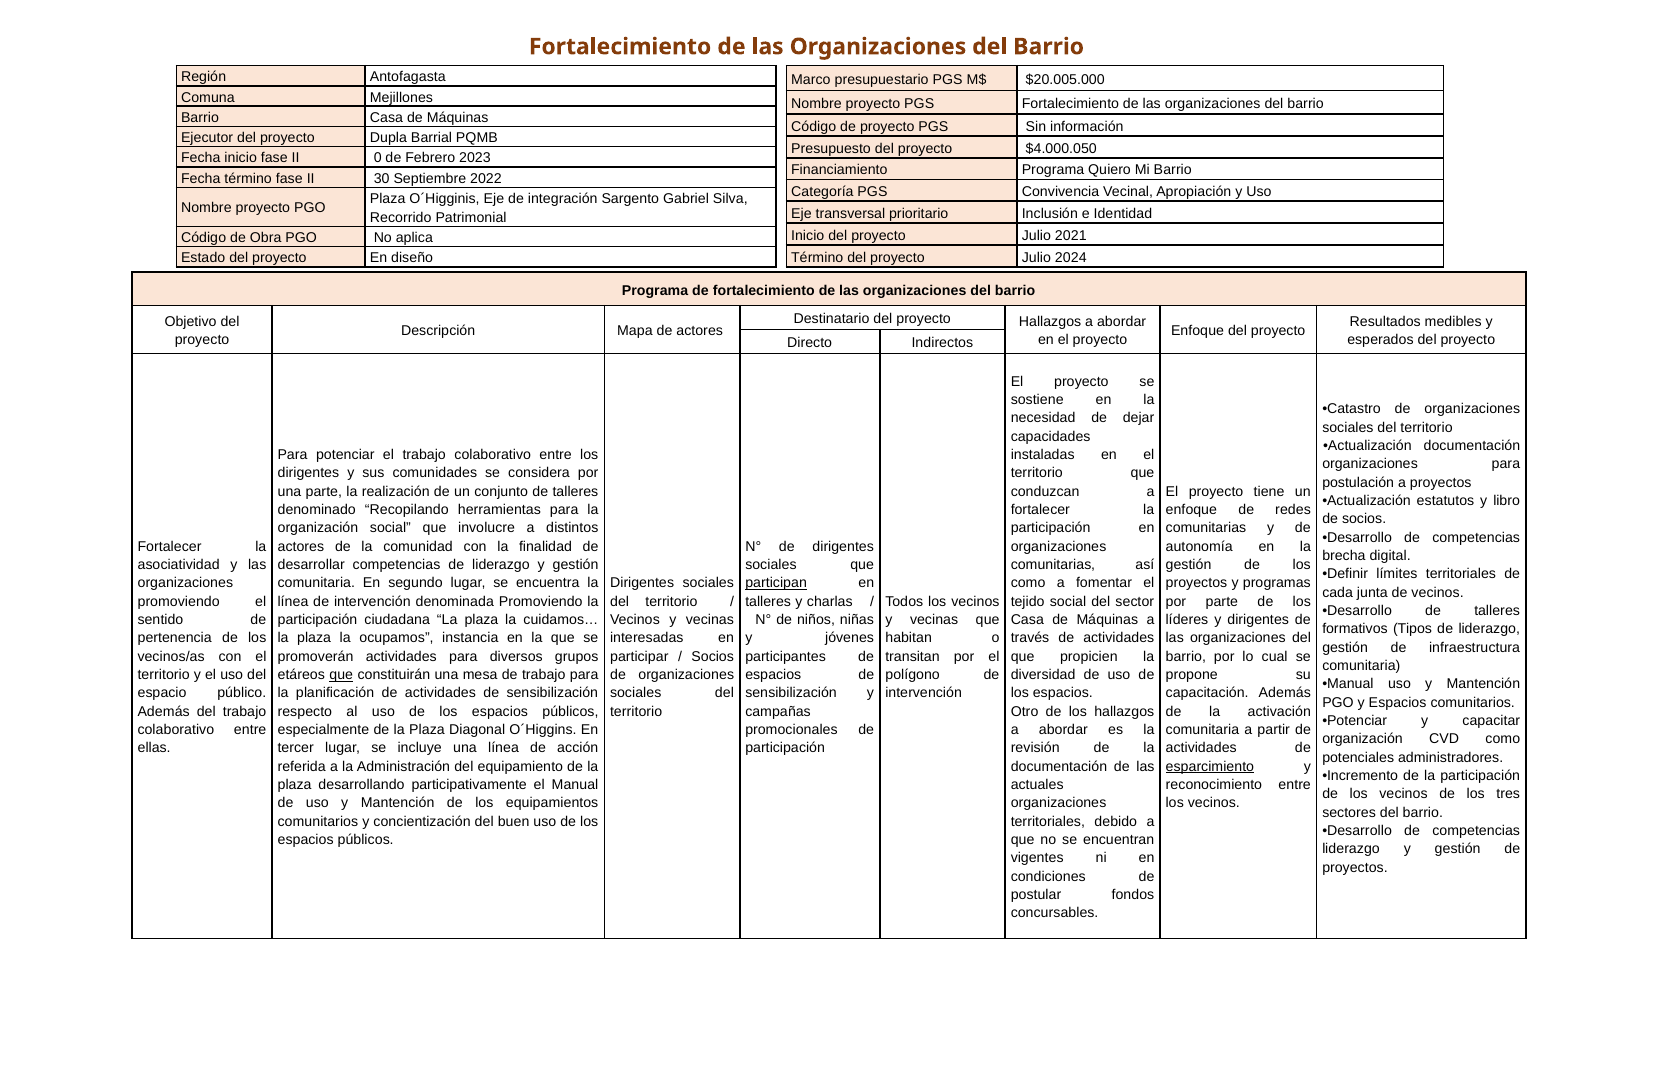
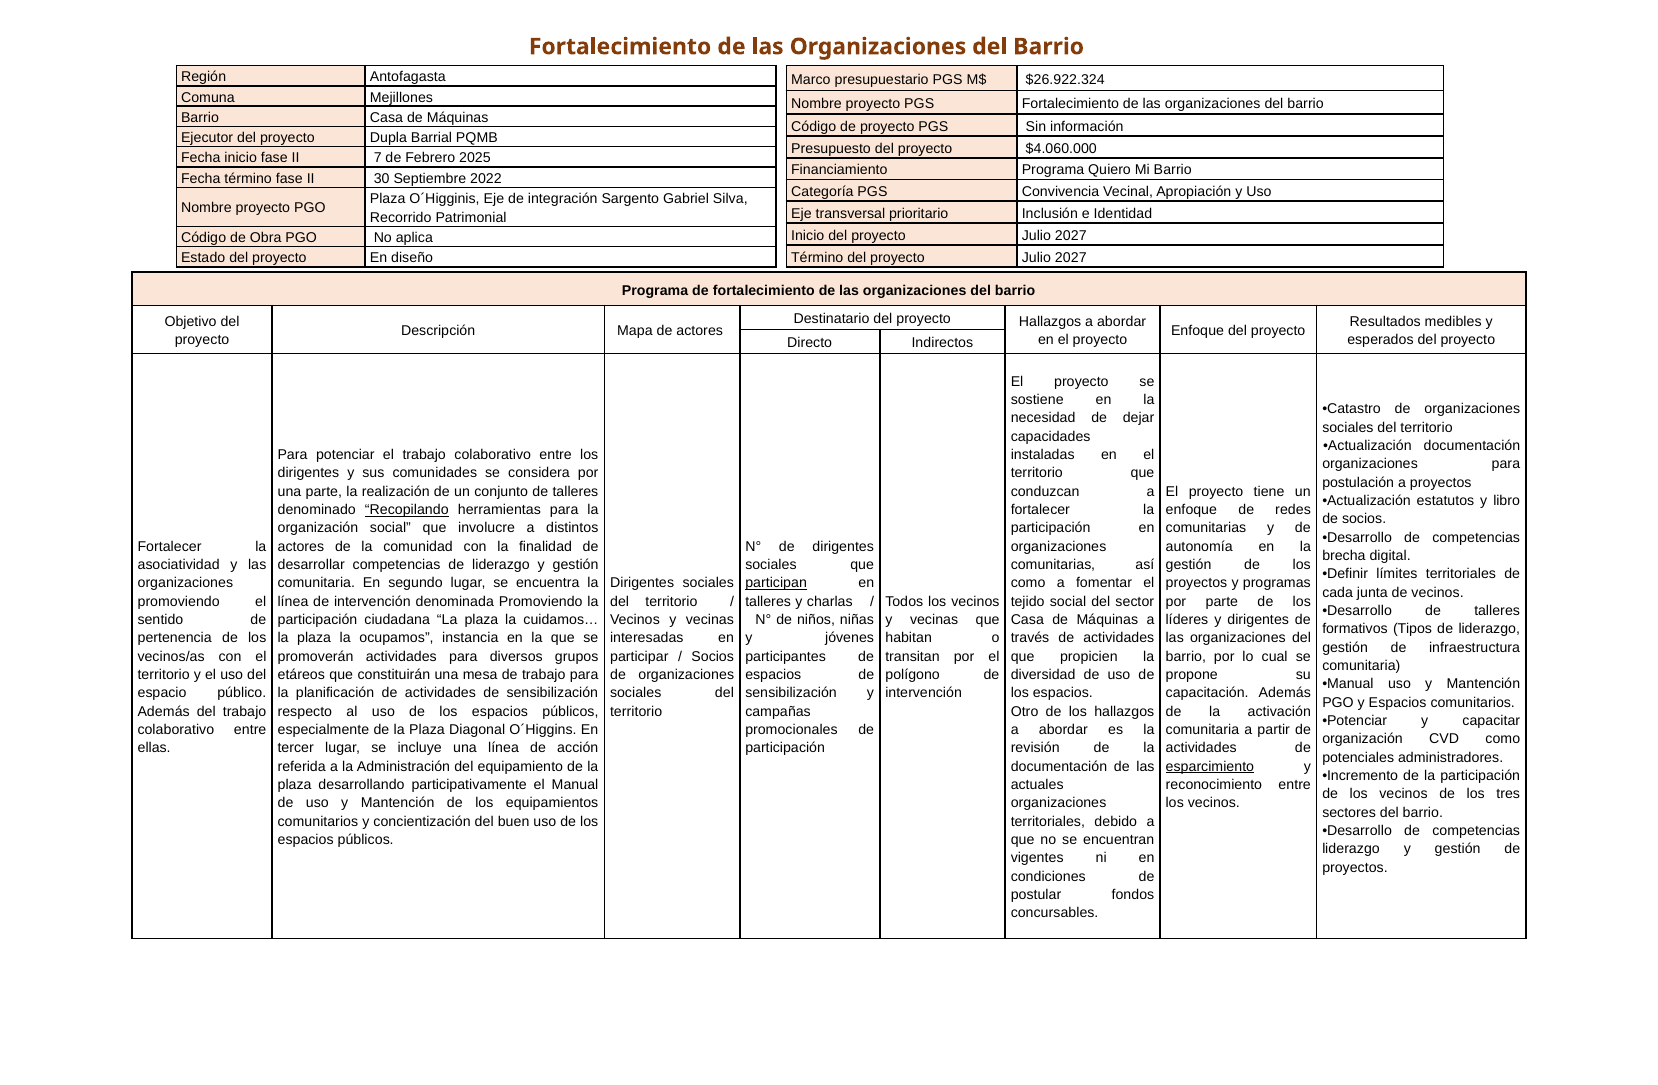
$20.005.000: $20.005.000 -> $26.922.324
$4.000.050: $4.000.050 -> $4.060.000
0: 0 -> 7
2023: 2023 -> 2025
2021 at (1071, 236): 2021 -> 2027
2024 at (1071, 258): 2024 -> 2027
Recopilando underline: none -> present
que at (341, 675) underline: present -> none
